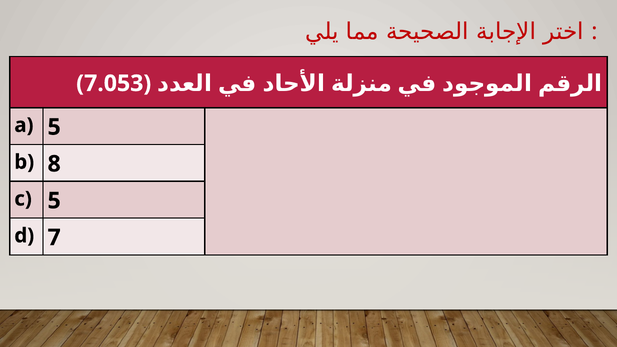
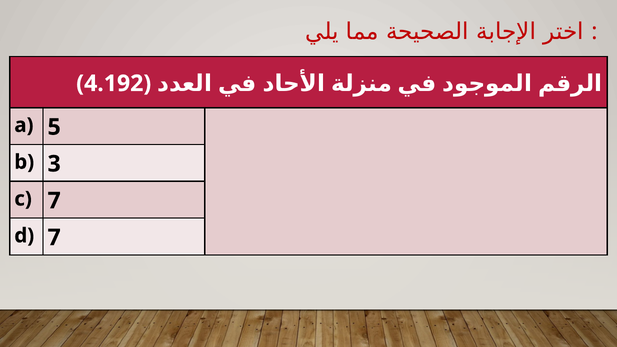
7.053: 7.053 -> 4.192
8: 8 -> 3
5 at (54, 201): 5 -> 7
